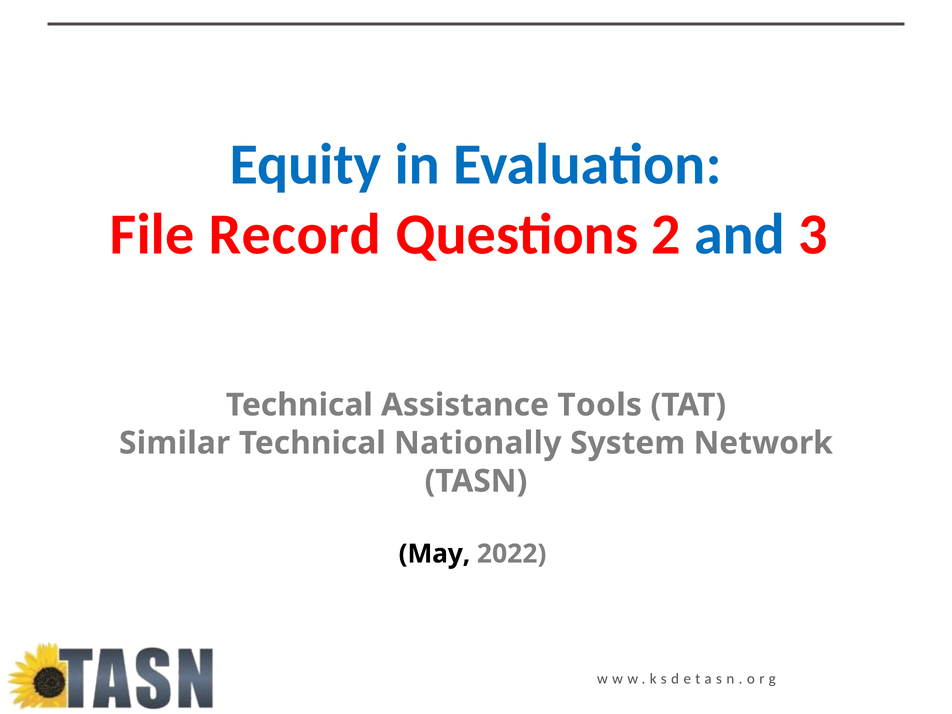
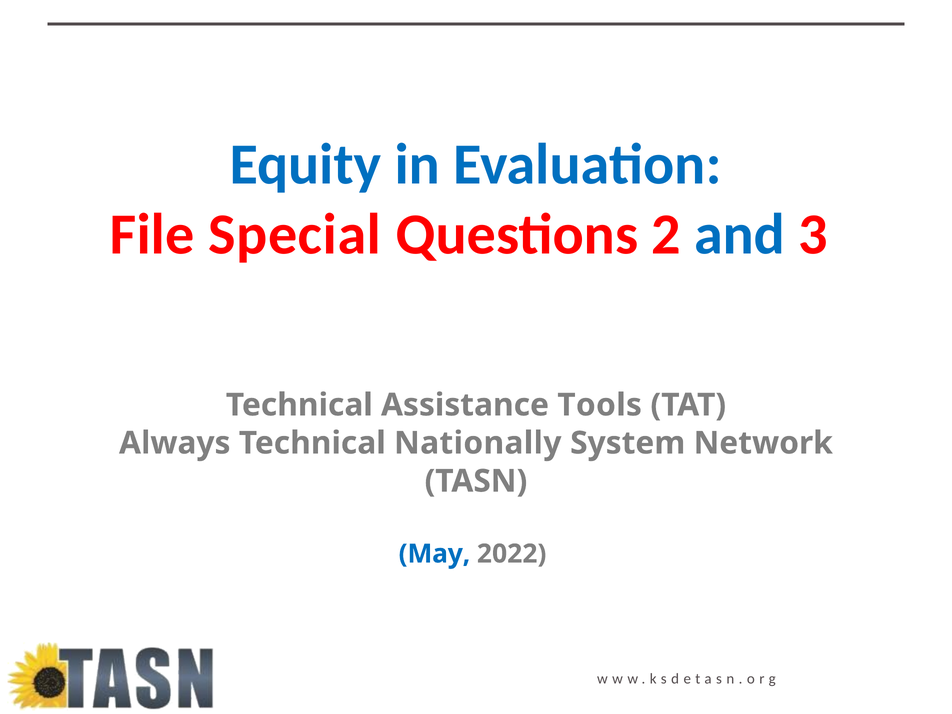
Record: Record -> Special
Similar: Similar -> Always
May colour: black -> blue
